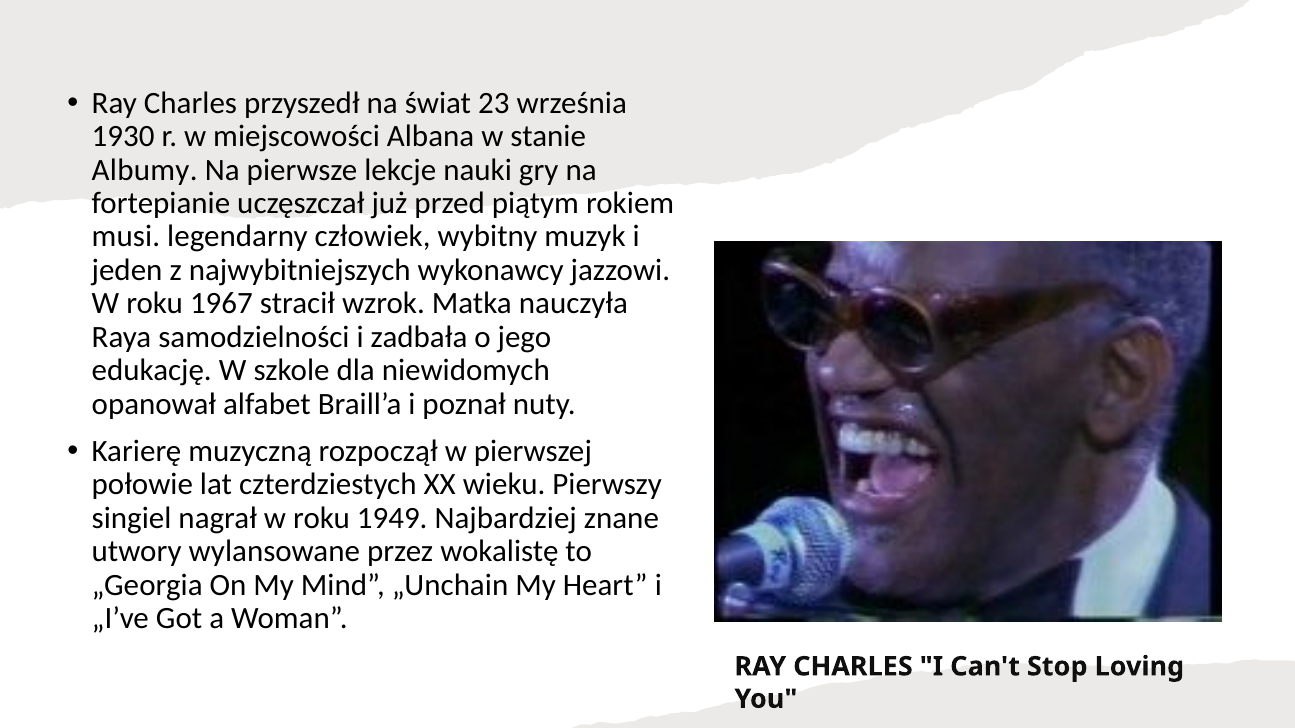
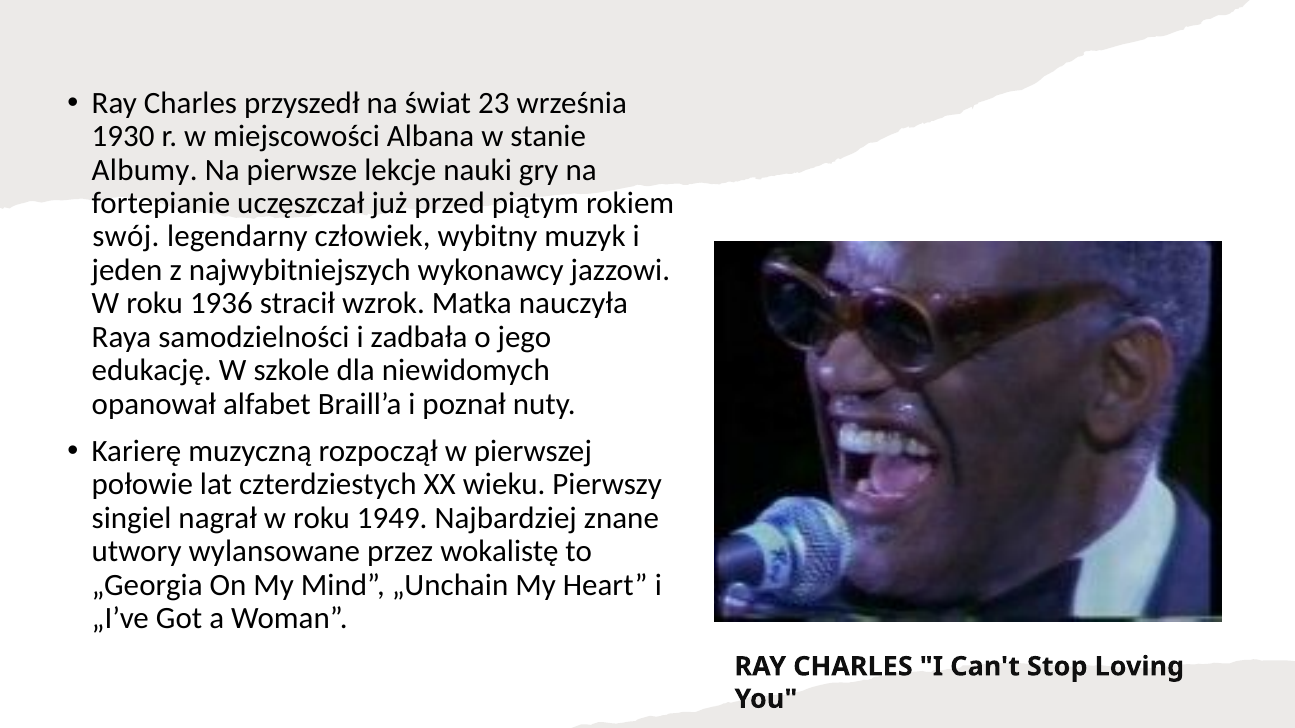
musi: musi -> swój
1967: 1967 -> 1936
